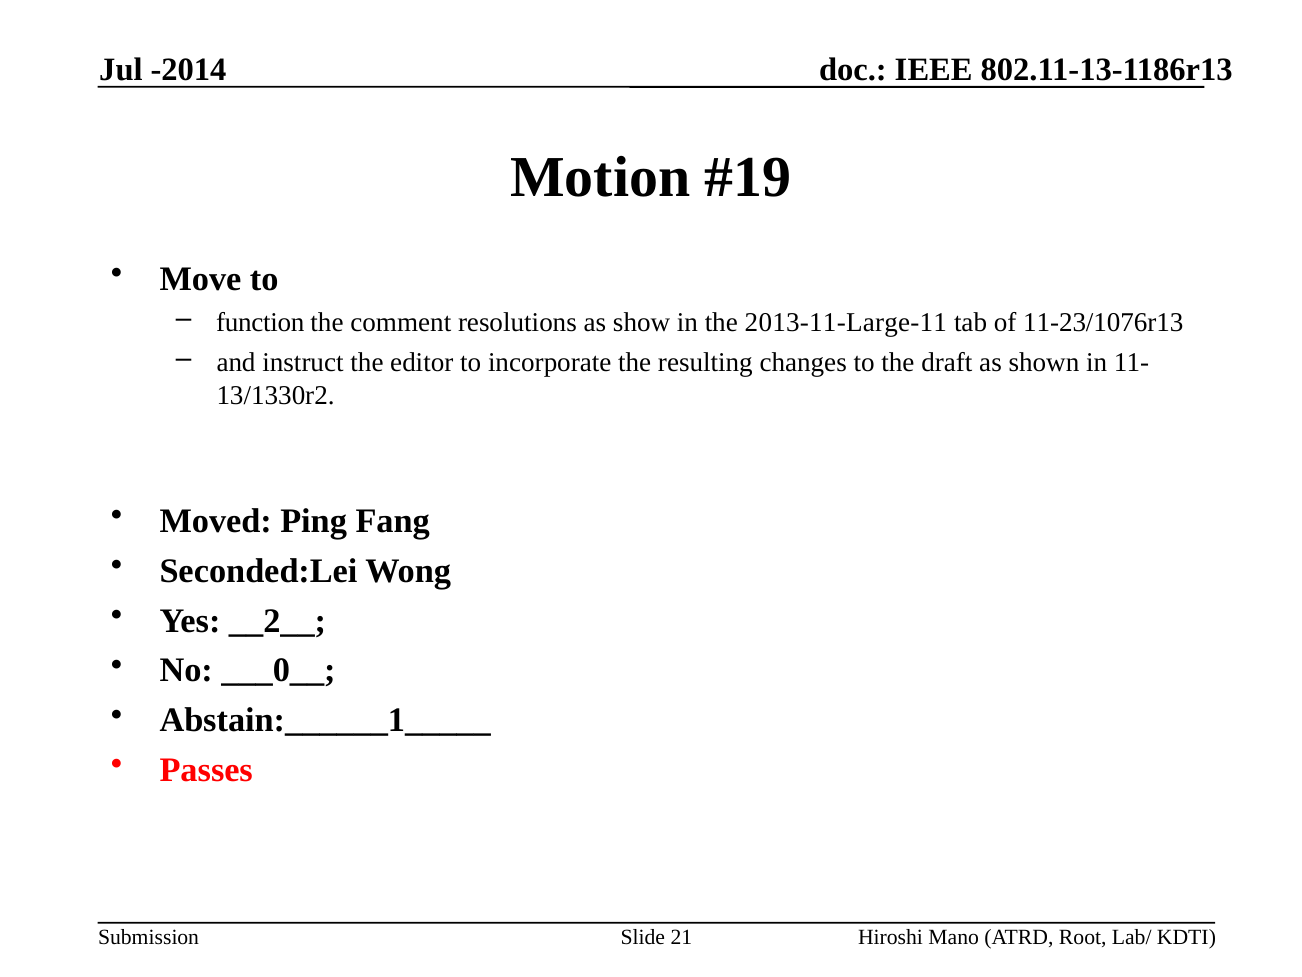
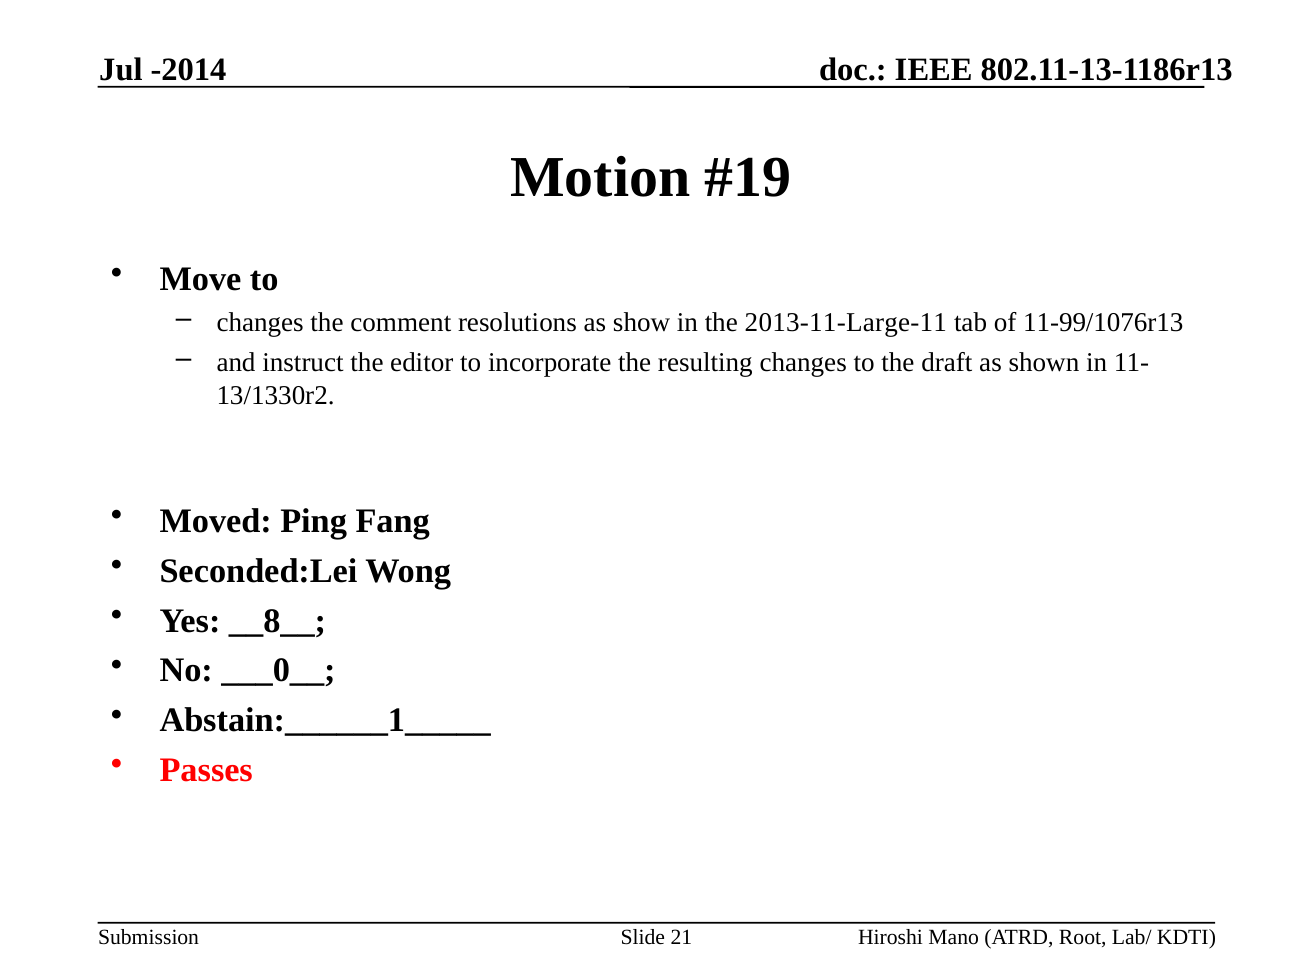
function at (260, 323): function -> changes
11-23/1076r13: 11-23/1076r13 -> 11-99/1076r13
__2__: __2__ -> __8__
